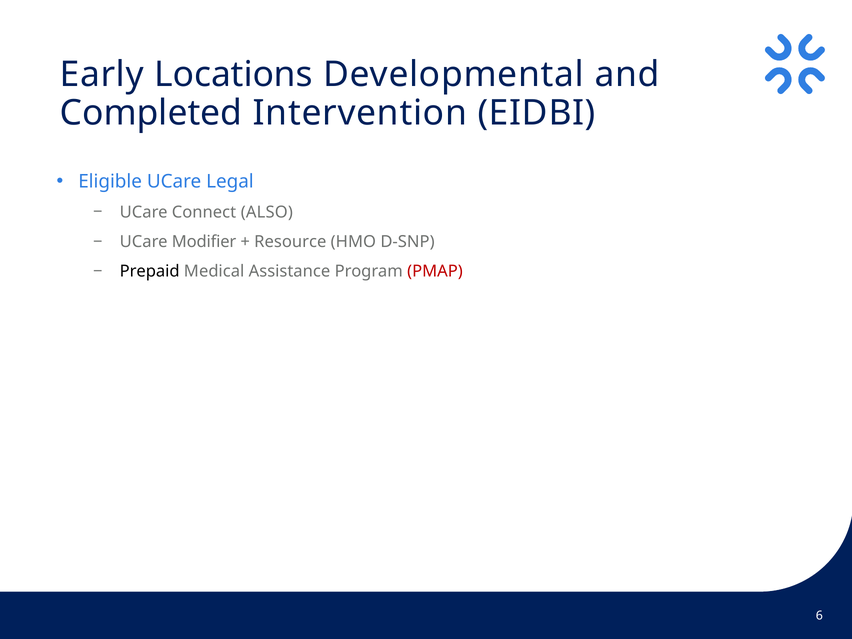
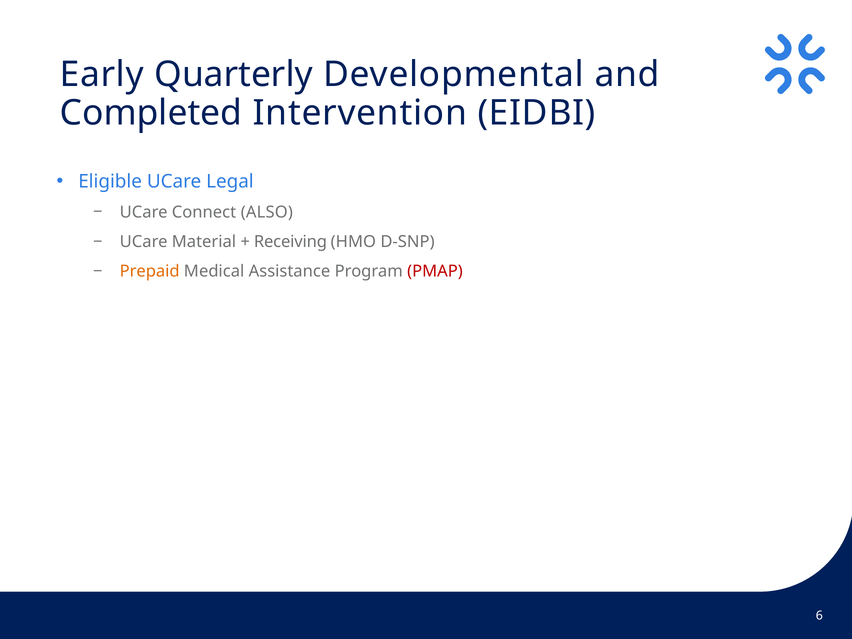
Locations: Locations -> Quarterly
Modifier: Modifier -> Material
Resource: Resource -> Receiving
Prepaid colour: black -> orange
